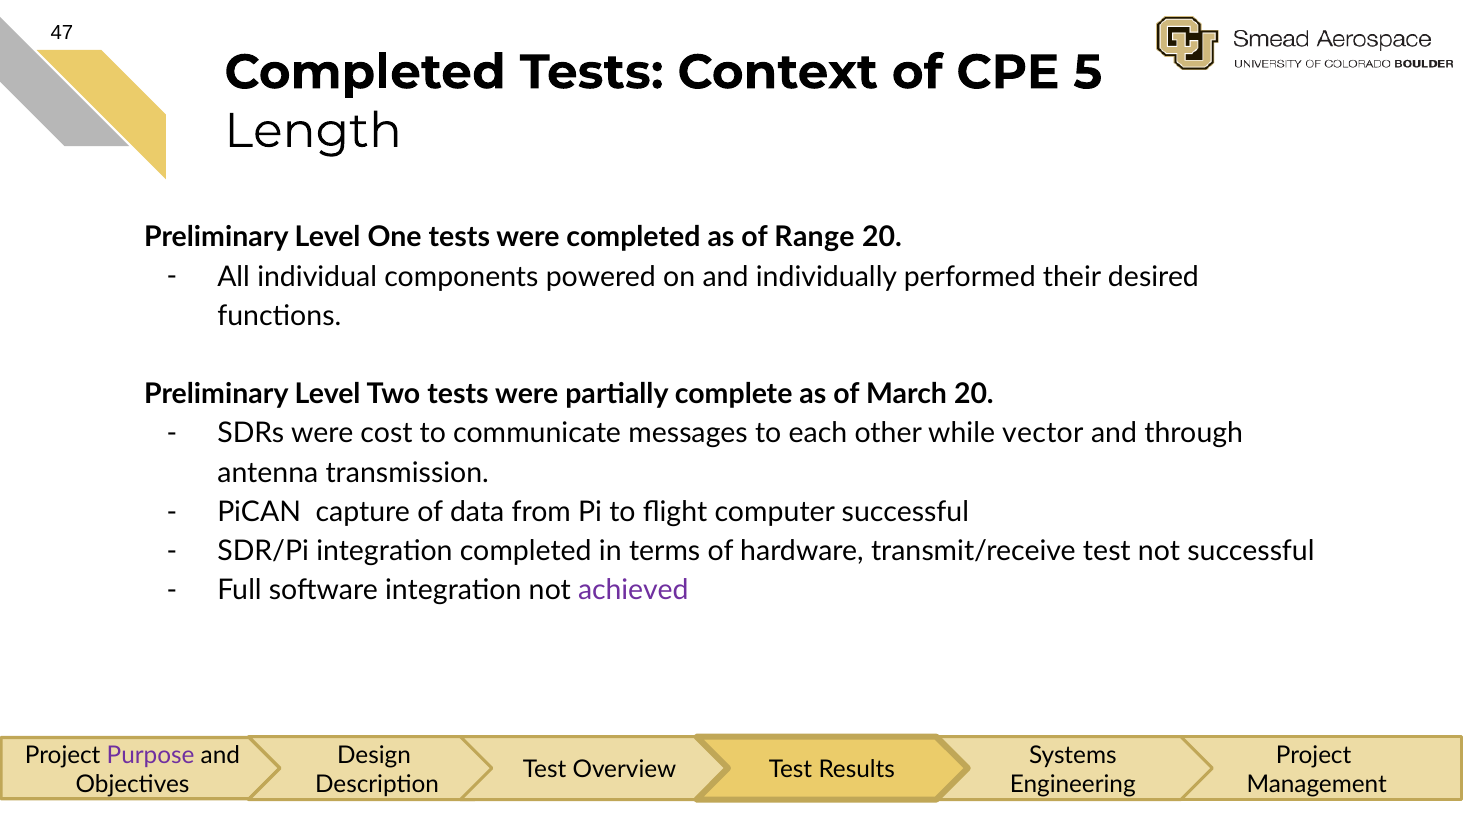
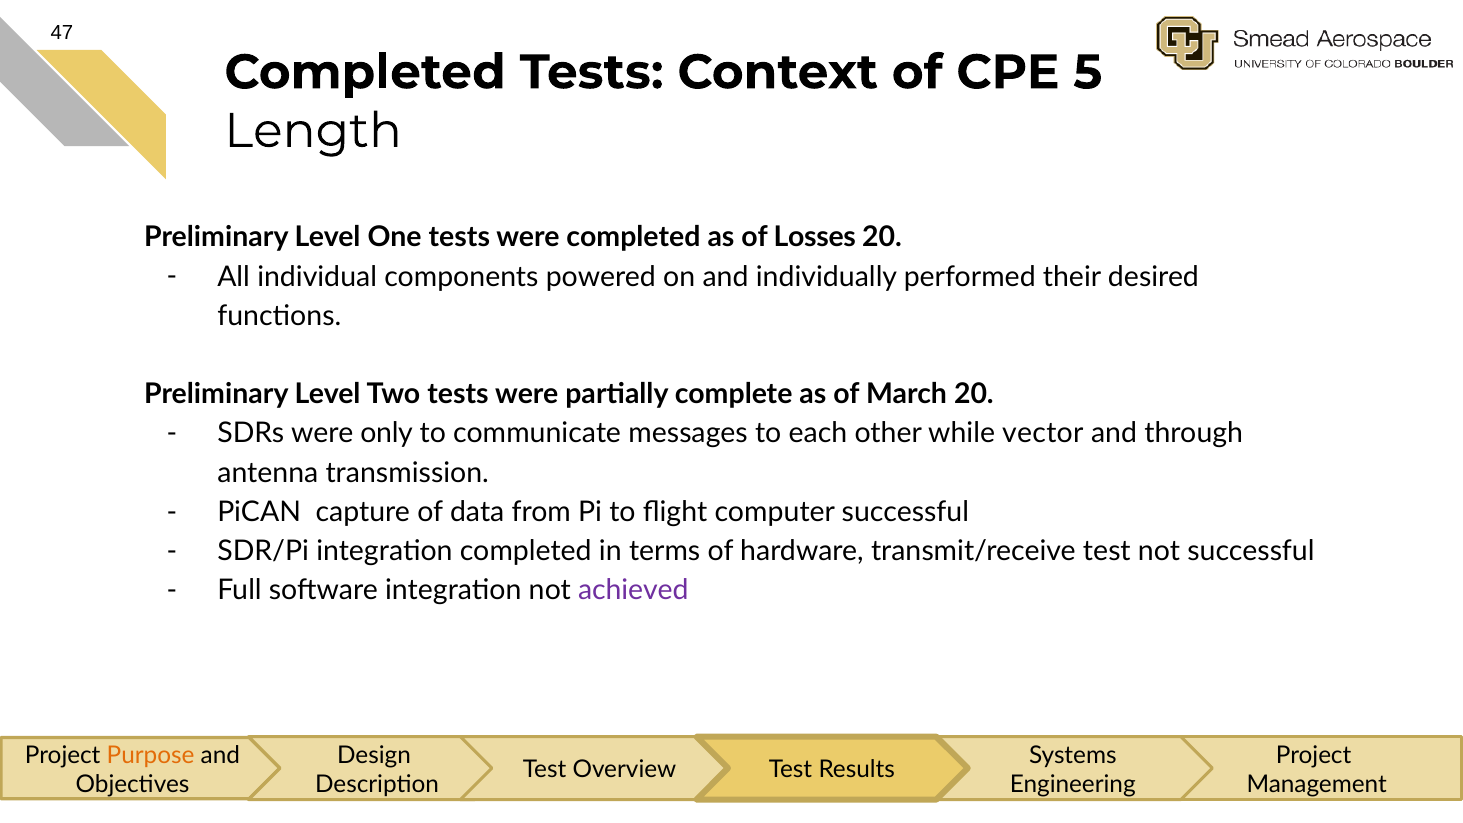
Range: Range -> Losses
cost: cost -> only
Purpose colour: purple -> orange
